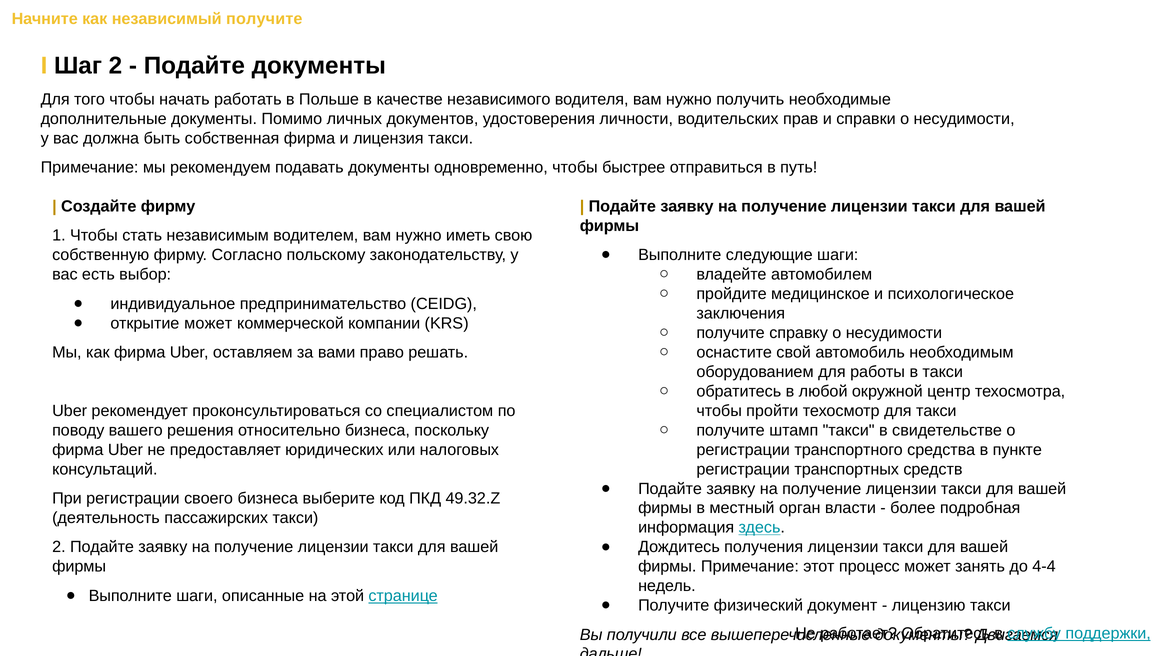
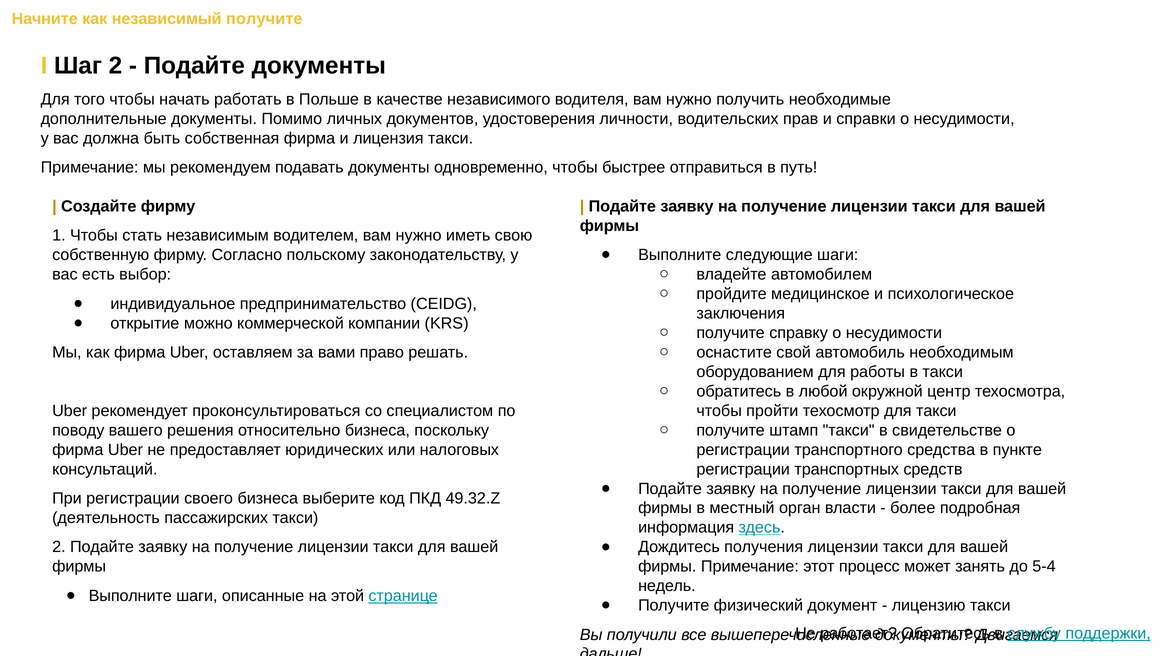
открытие может: может -> можно
4-4: 4-4 -> 5-4
